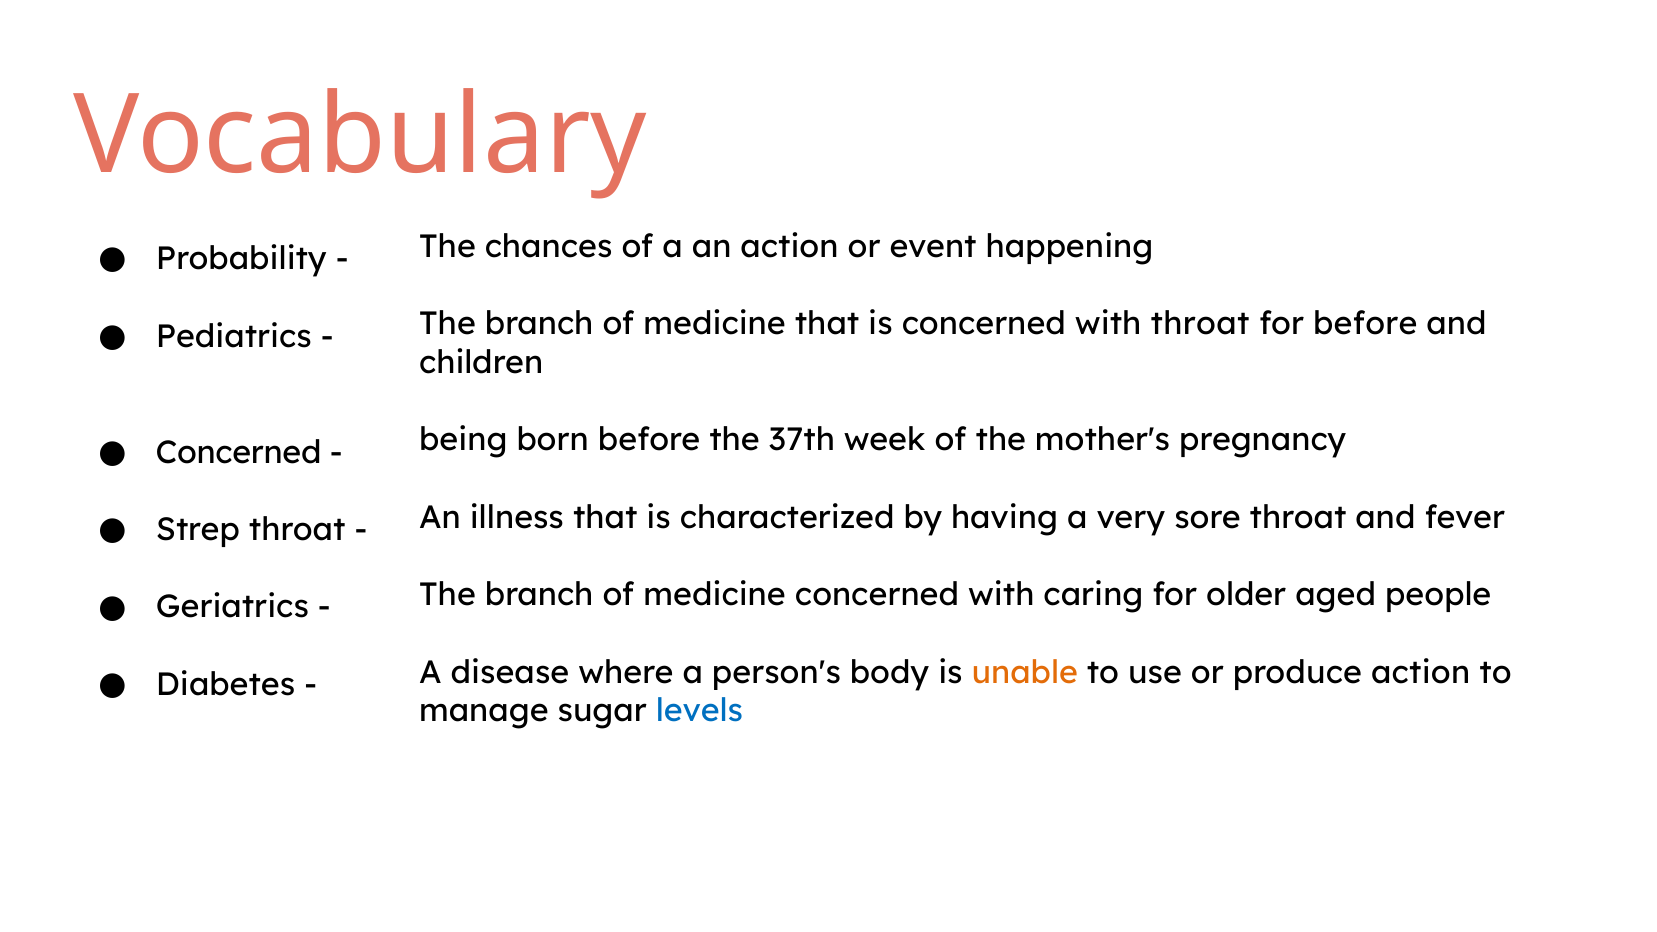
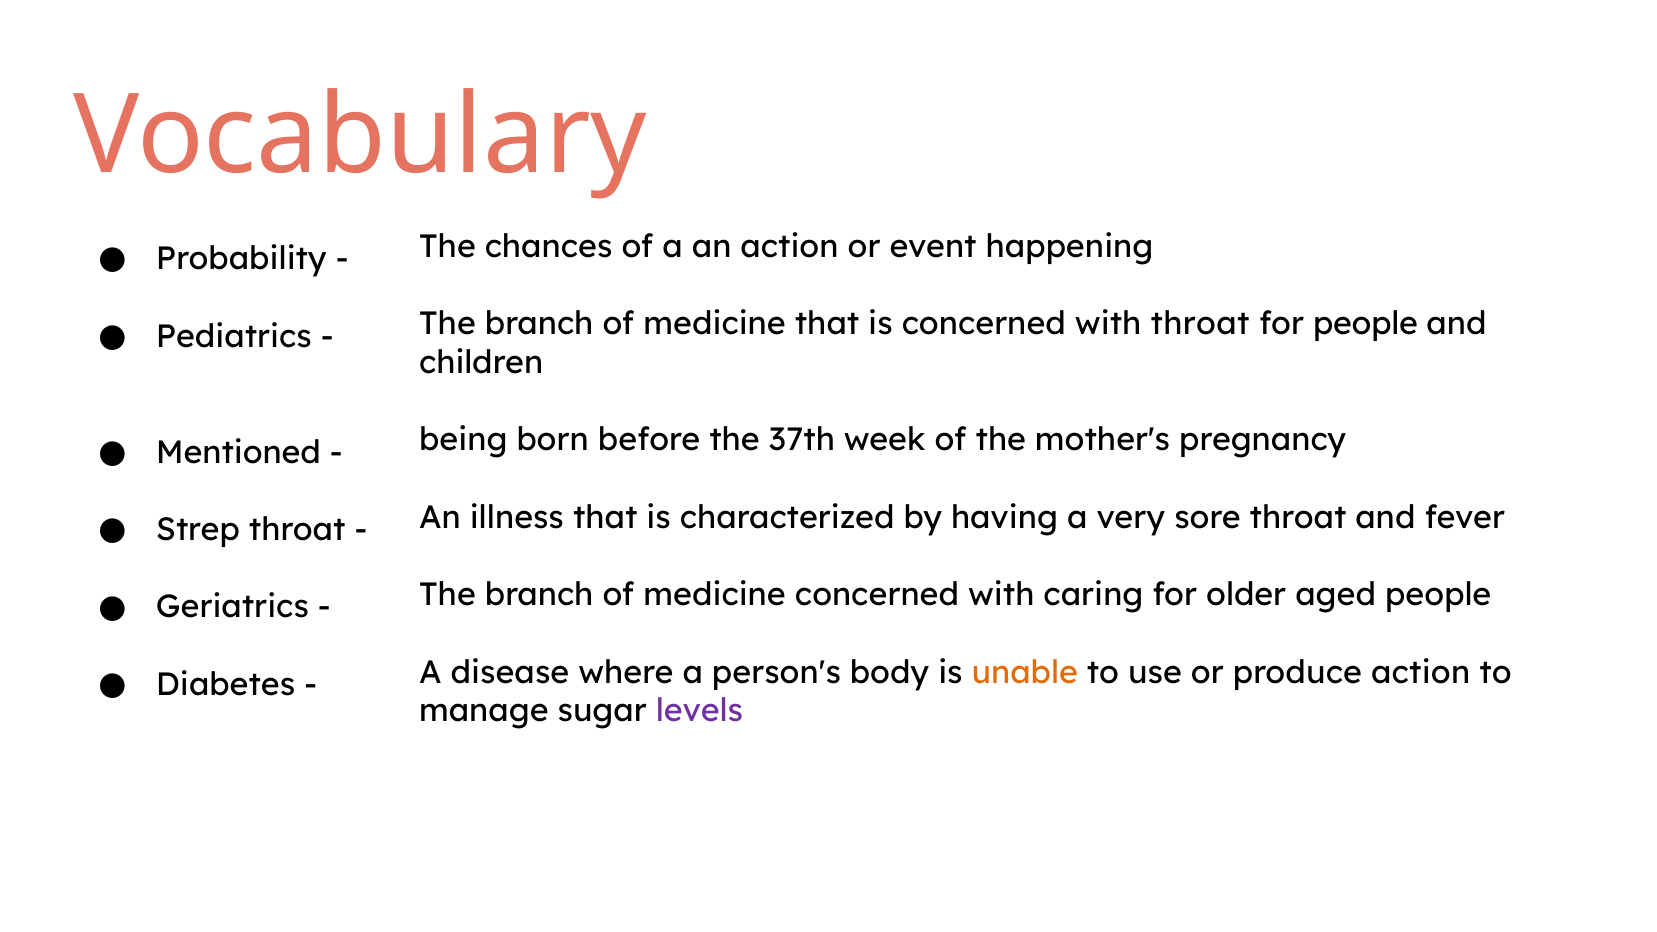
for before: before -> people
Concerned at (239, 453): Concerned -> Mentioned
levels colour: blue -> purple
